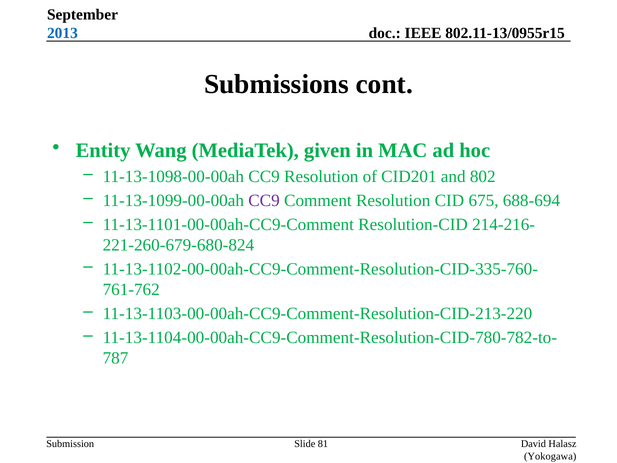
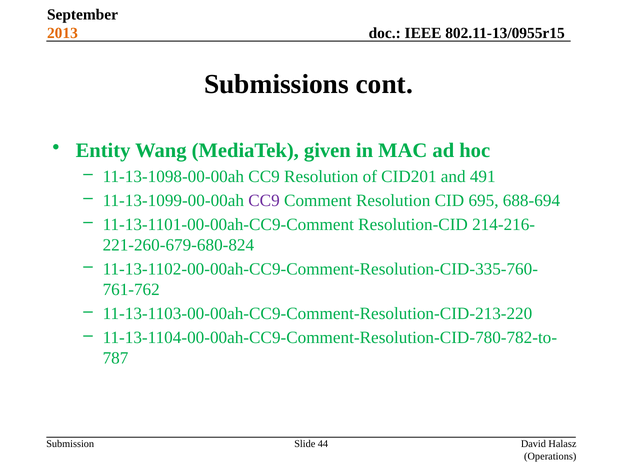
2013 colour: blue -> orange
802: 802 -> 491
675: 675 -> 695
81: 81 -> 44
Yokogawa: Yokogawa -> Operations
